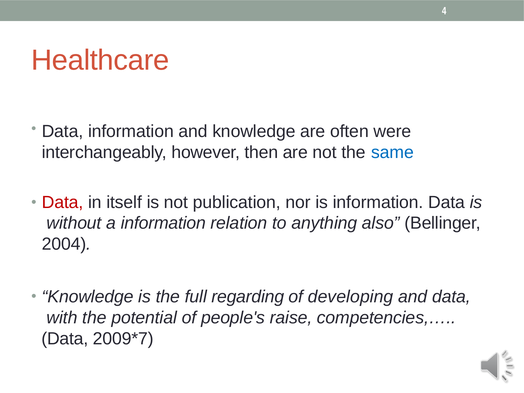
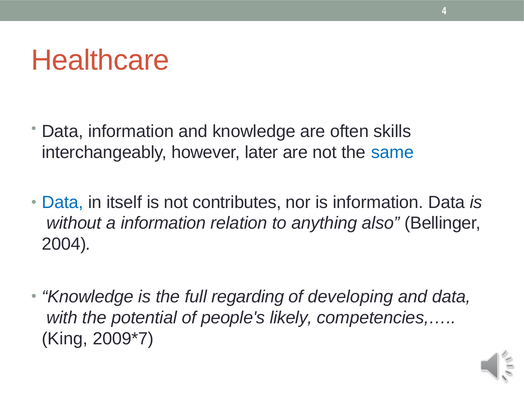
were: were -> skills
then: then -> later
Data at (63, 203) colour: red -> blue
publication: publication -> contributes
raise: raise -> likely
Data at (65, 339): Data -> King
